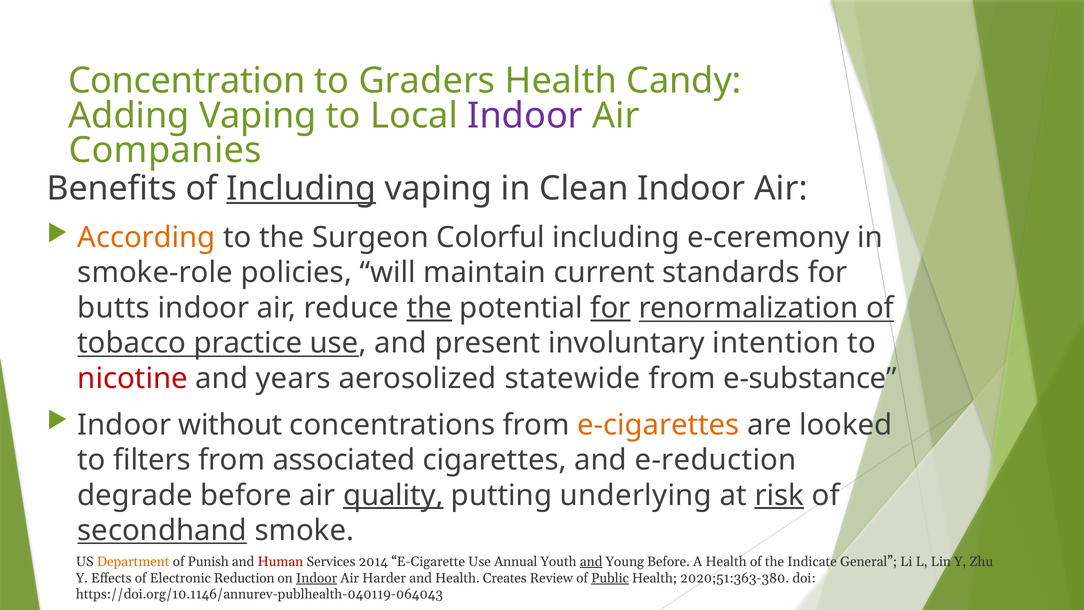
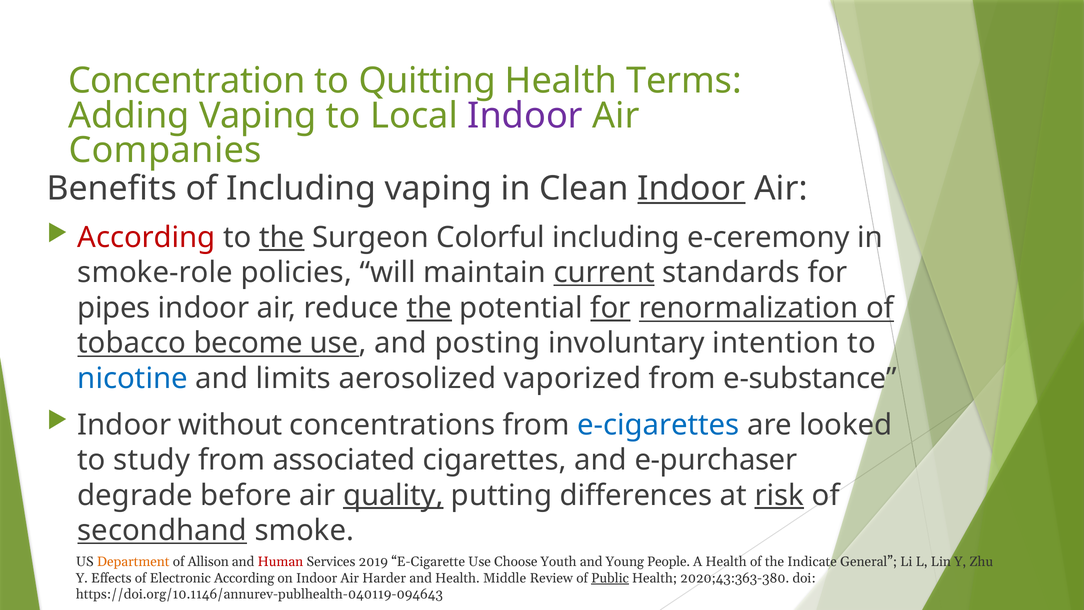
Graders: Graders -> Quitting
Candy: Candy -> Terms
Including at (301, 188) underline: present -> none
Indoor at (691, 188) underline: none -> present
According at (146, 237) colour: orange -> red
the at (282, 237) underline: none -> present
current underline: none -> present
butts: butts -> pipes
practice: practice -> become
present: present -> posting
nicotine colour: red -> blue
years: years -> limits
statewide: statewide -> vaporized
e-cigarettes colour: orange -> blue
filters: filters -> study
e-reduction: e-reduction -> e-purchaser
underlying: underlying -> differences
Punish: Punish -> Allison
2014: 2014 -> 2019
Annual: Annual -> Choose
and at (591, 562) underline: present -> none
Young Before: Before -> People
Electronic Reduction: Reduction -> According
Indoor at (317, 578) underline: present -> none
Creates: Creates -> Middle
2020;51:363-380: 2020;51:363-380 -> 2020;43:363-380
https://doi.org/10.1146/annurev-publhealth-040119-064043: https://doi.org/10.1146/annurev-publhealth-040119-064043 -> https://doi.org/10.1146/annurev-publhealth-040119-094643
